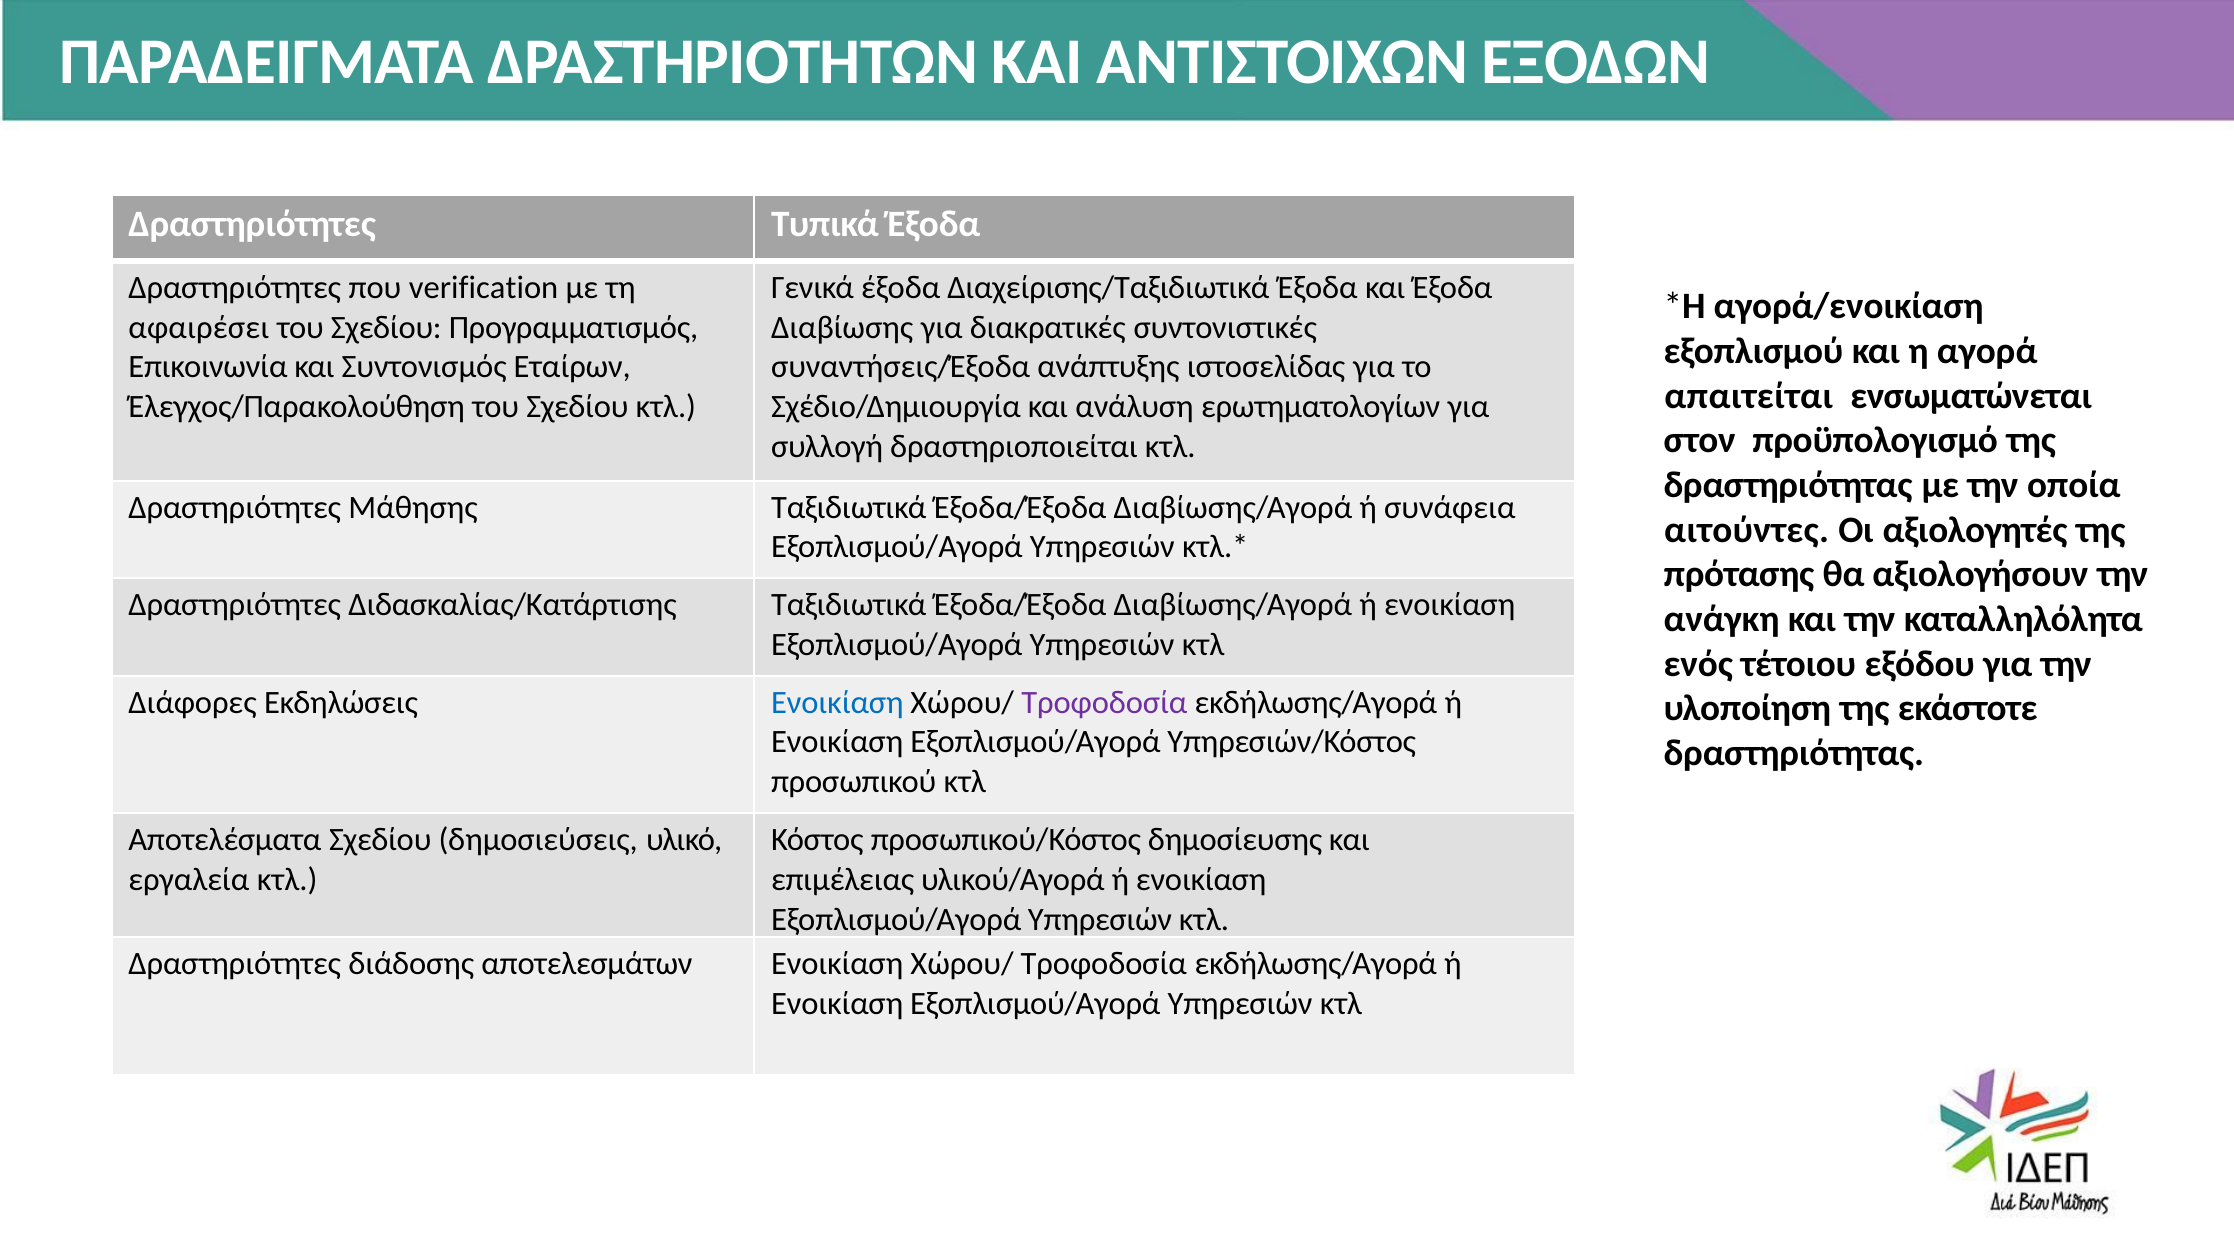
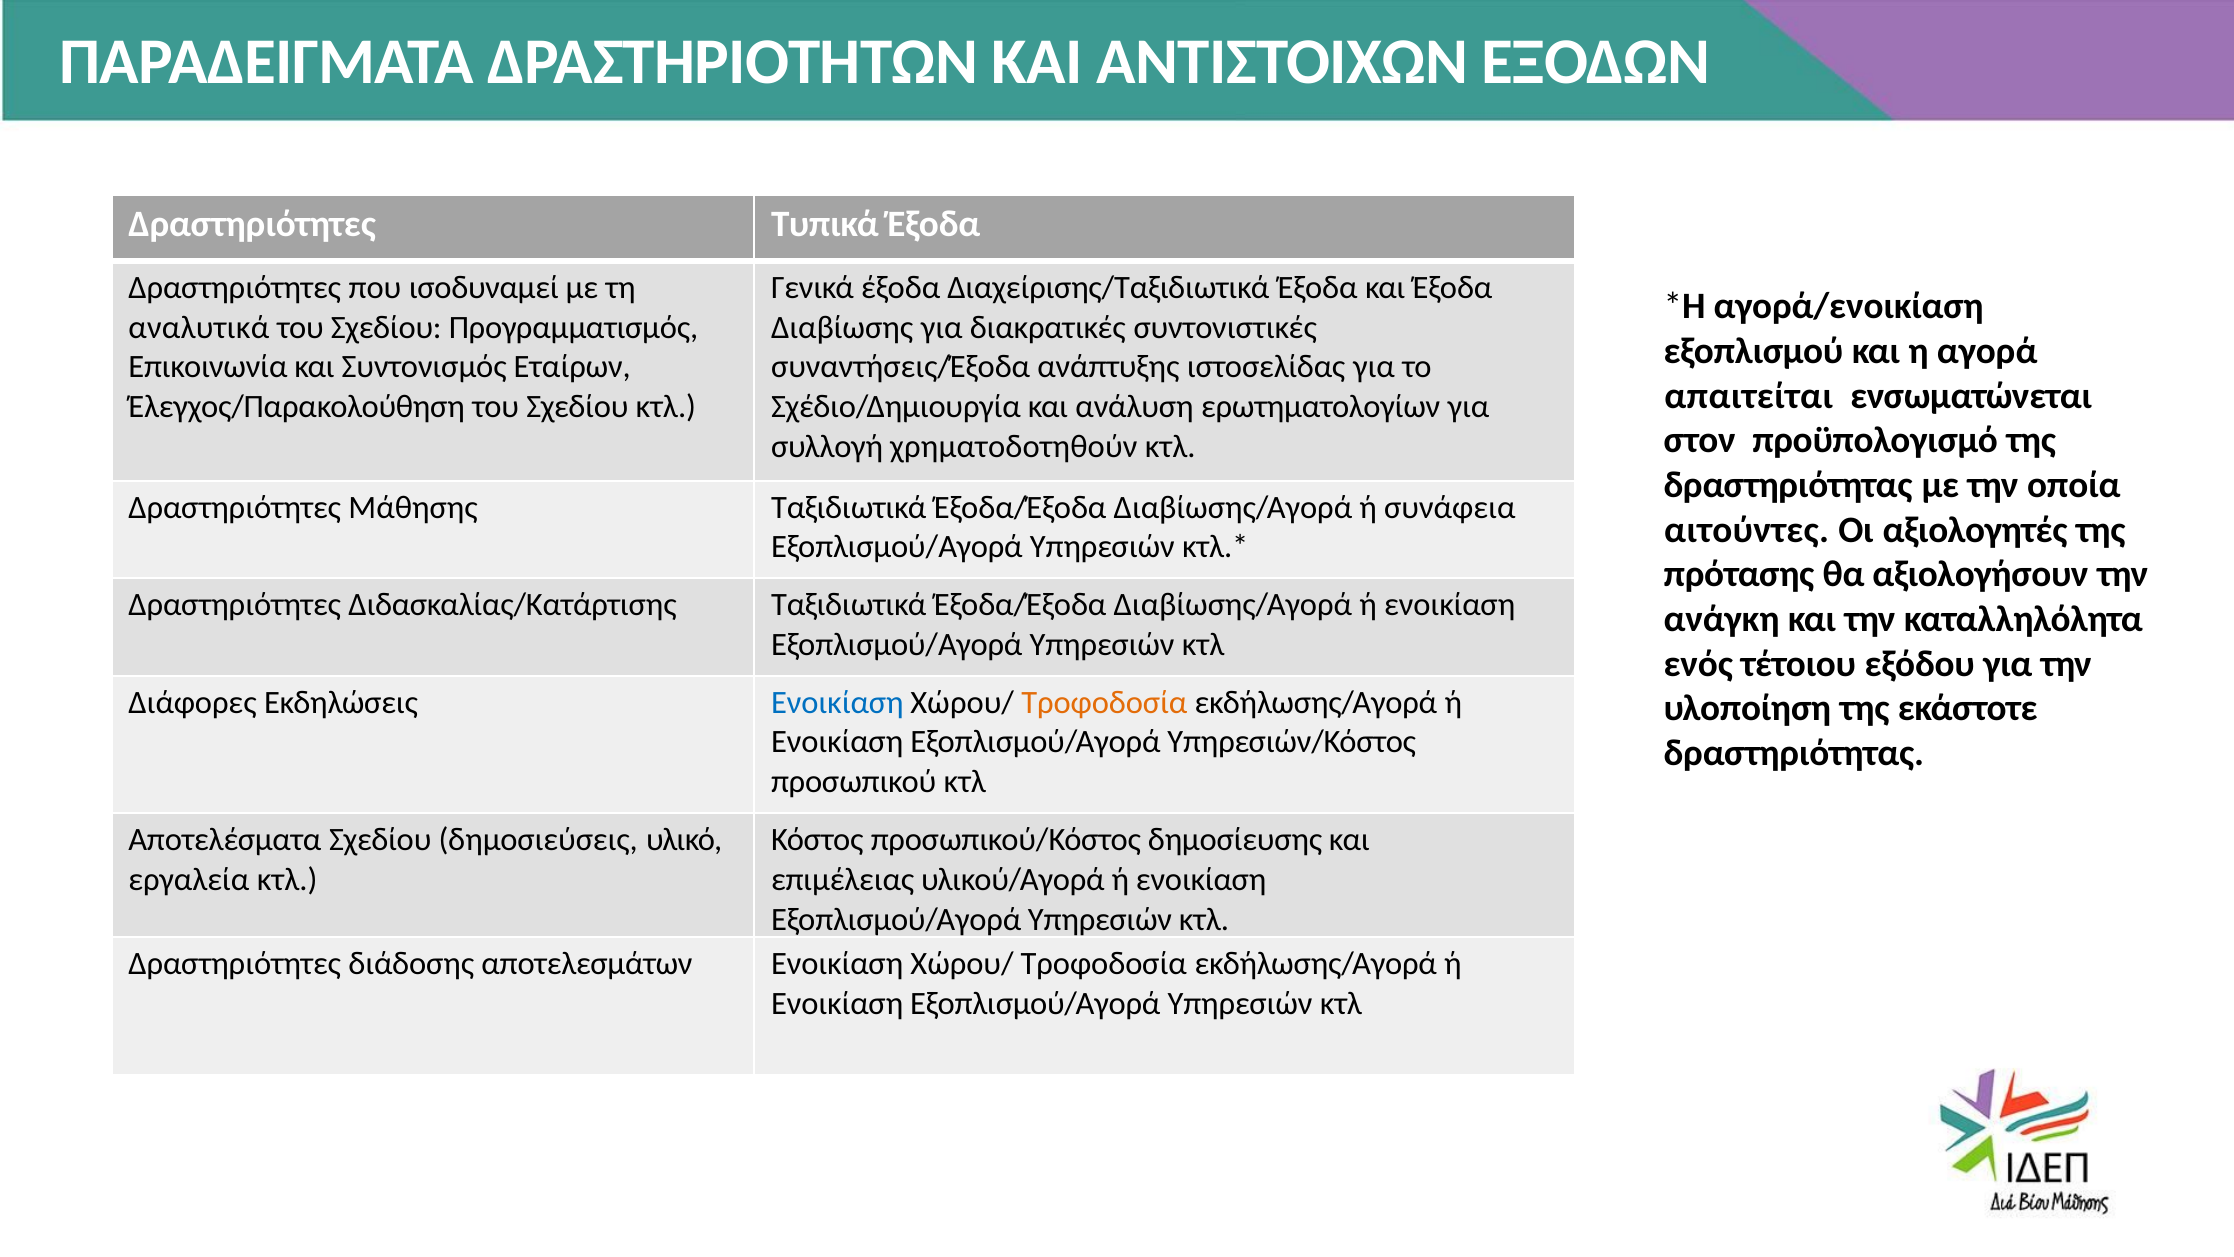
verification: verification -> ισοδυναμεί
αφαιρέσει: αφαιρέσει -> αναλυτικά
δραστηριοποιείται: δραστηριοποιείται -> χρηματοδοτηθούν
Τροφοδοσία at (1104, 702) colour: purple -> orange
